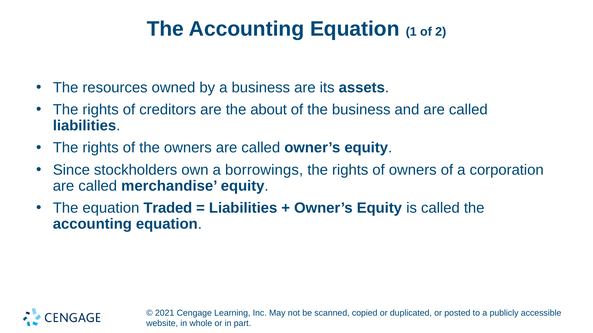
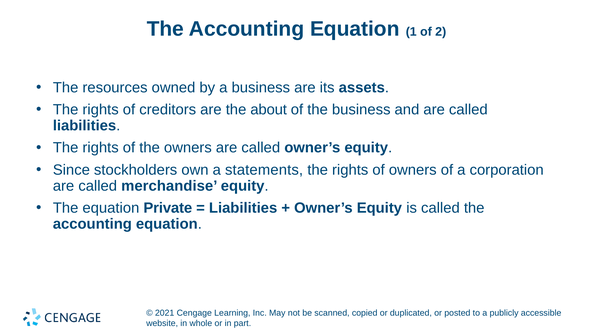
borrowings: borrowings -> statements
Traded: Traded -> Private
